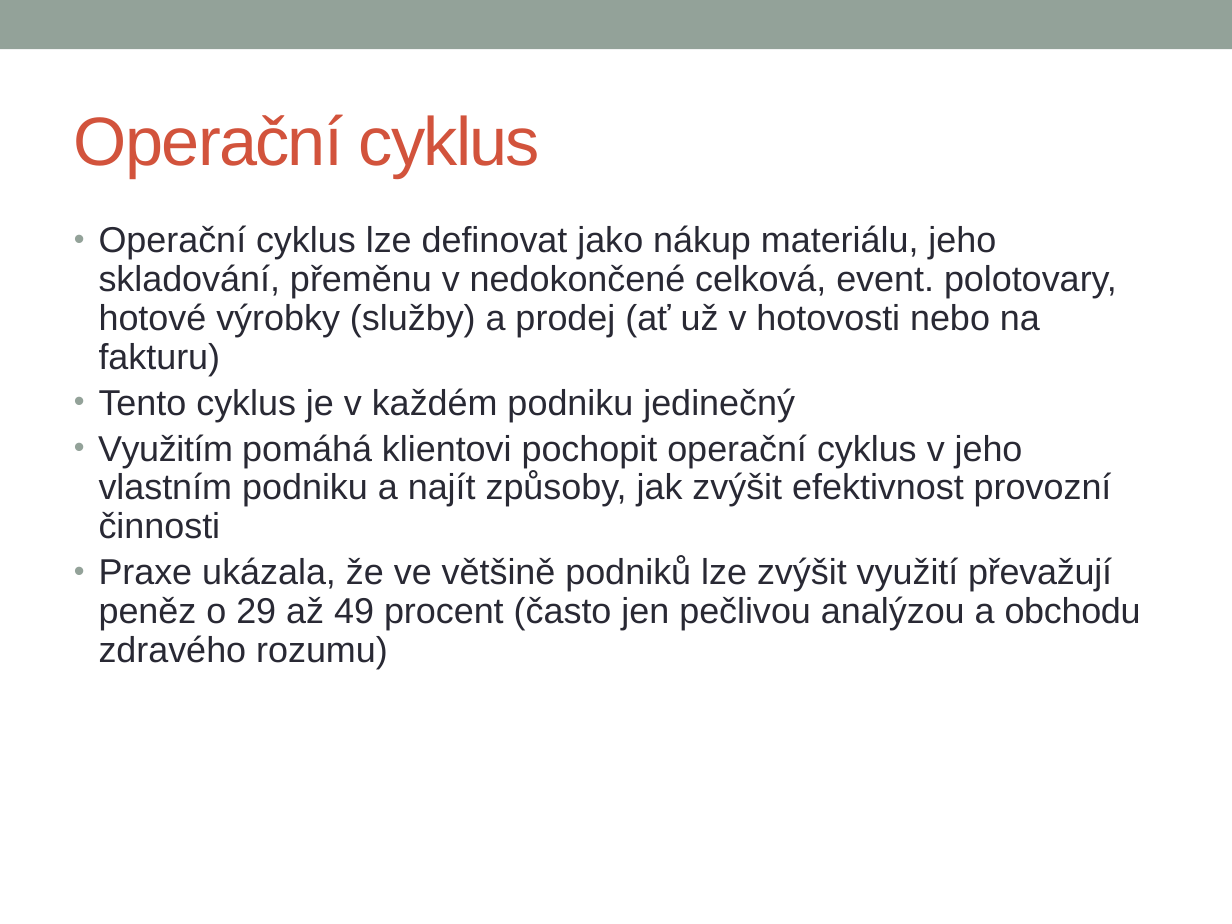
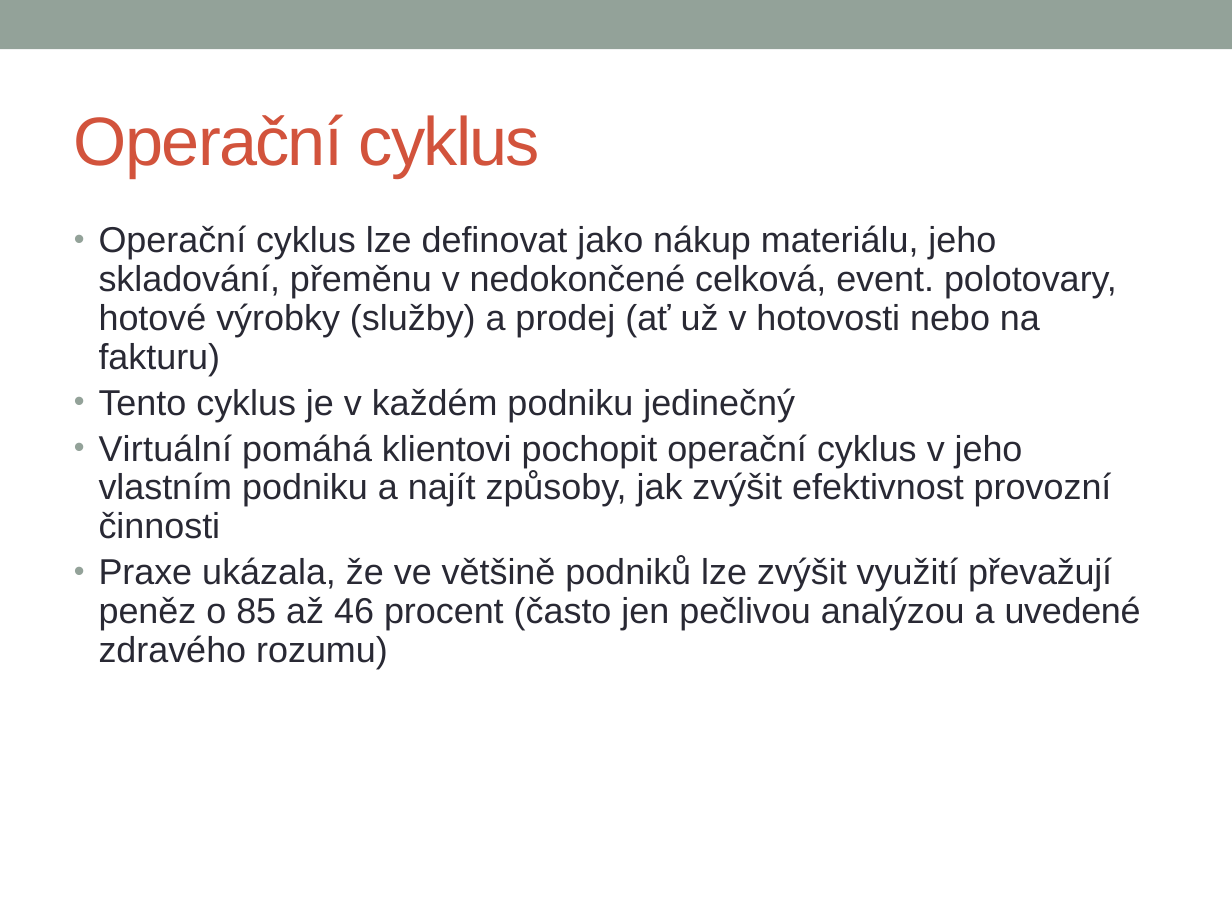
Využitím: Využitím -> Virtuální
29: 29 -> 85
49: 49 -> 46
obchodu: obchodu -> uvedené
